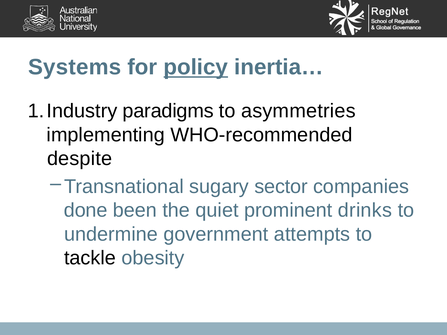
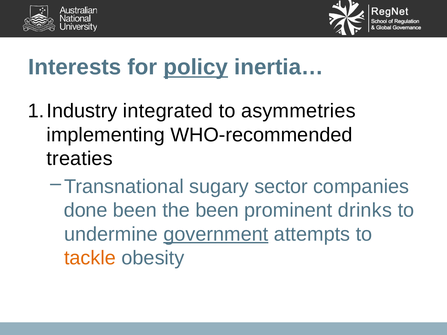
Systems: Systems -> Interests
paradigms: paradigms -> integrated
despite: despite -> treaties
the quiet: quiet -> been
government underline: none -> present
tackle colour: black -> orange
